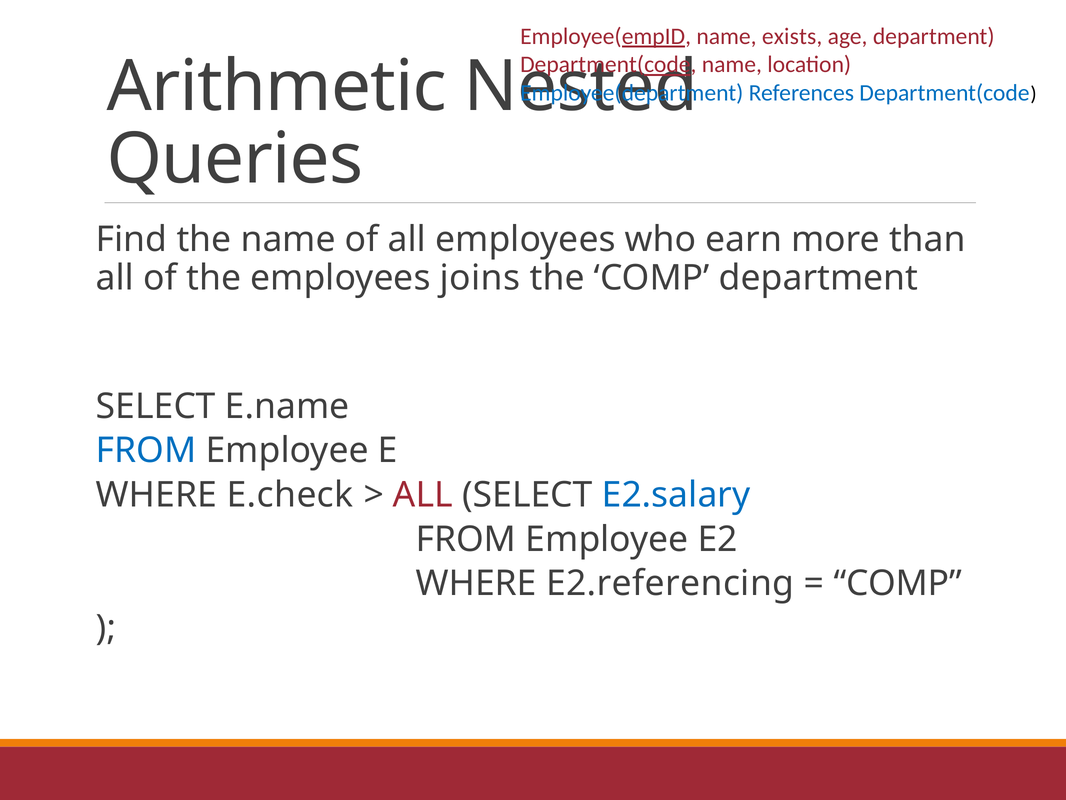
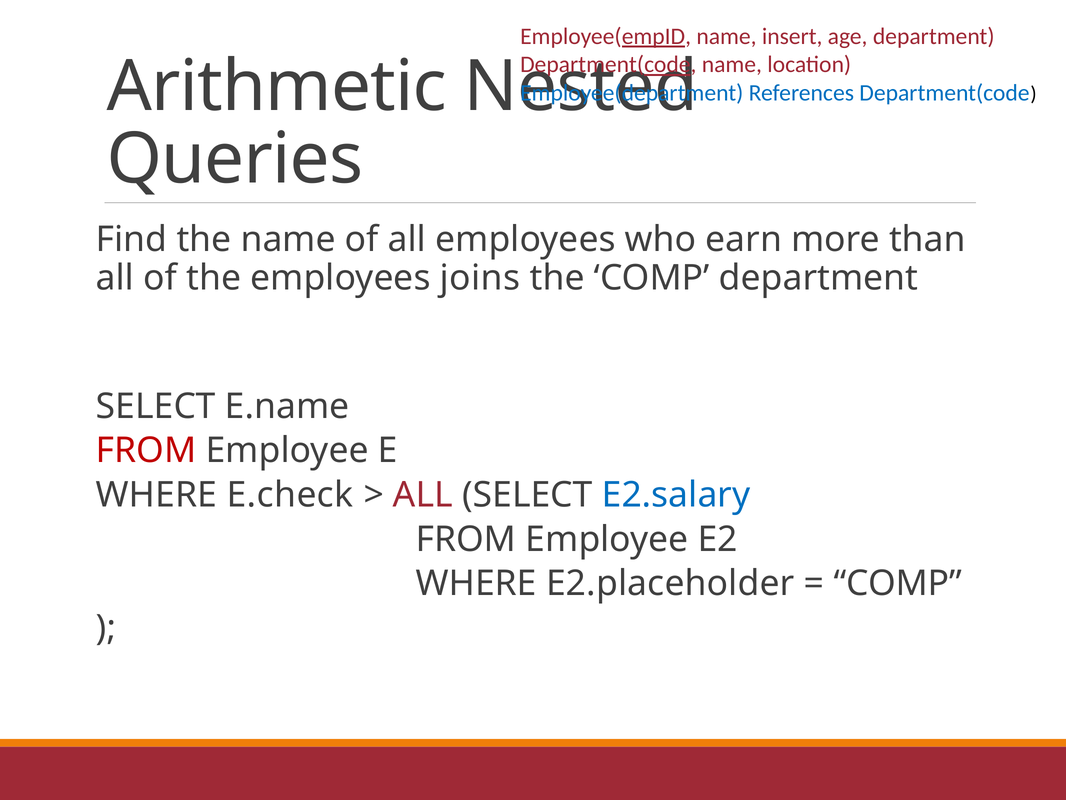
exists: exists -> insert
FROM at (146, 450) colour: blue -> red
E2.referencing: E2.referencing -> E2.placeholder
